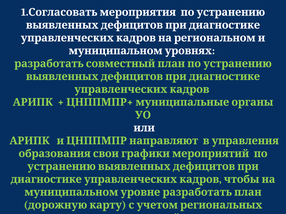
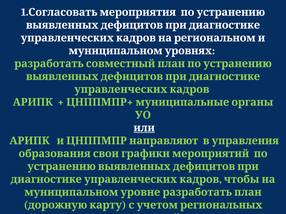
или underline: none -> present
